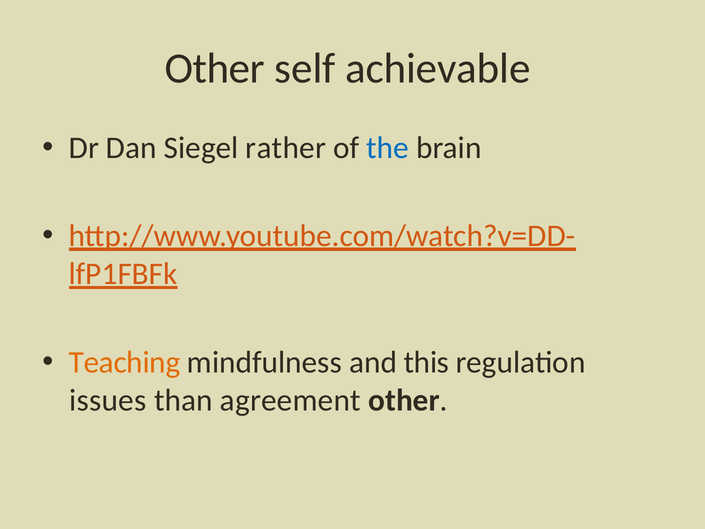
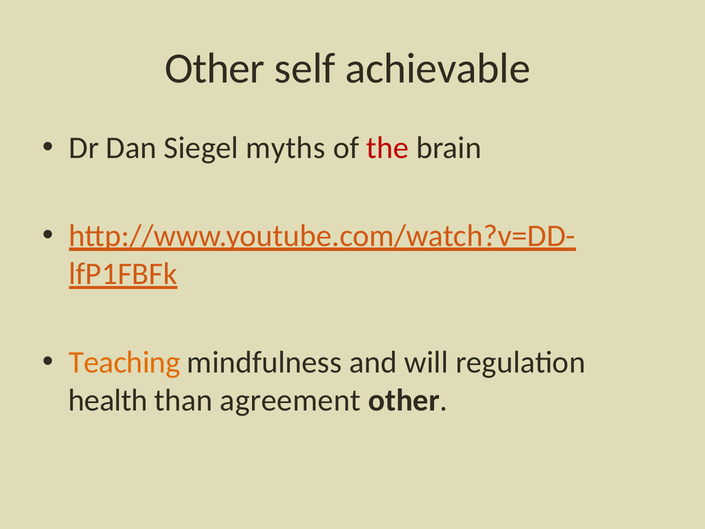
rather: rather -> myths
the colour: blue -> red
this: this -> will
issues: issues -> health
